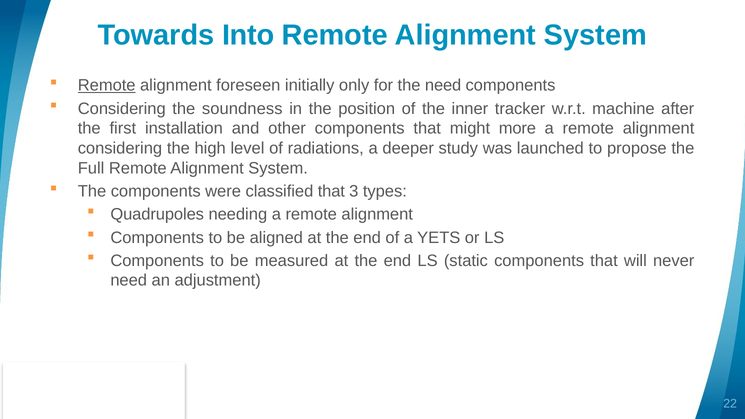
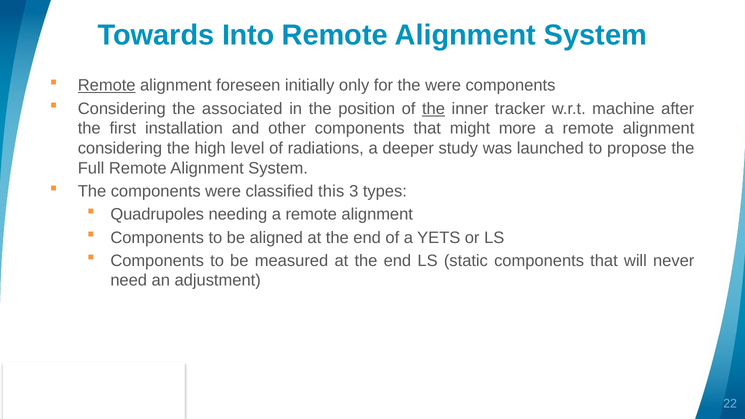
the need: need -> were
soundness: soundness -> associated
the at (434, 109) underline: none -> present
classified that: that -> this
